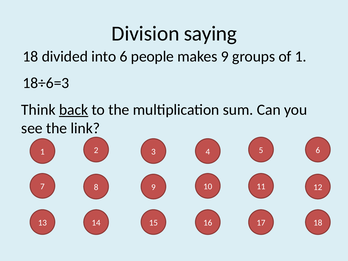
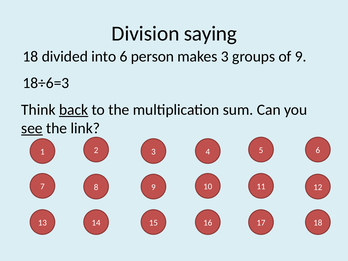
people: people -> person
makes 9: 9 -> 3
of 1: 1 -> 9
see underline: none -> present
